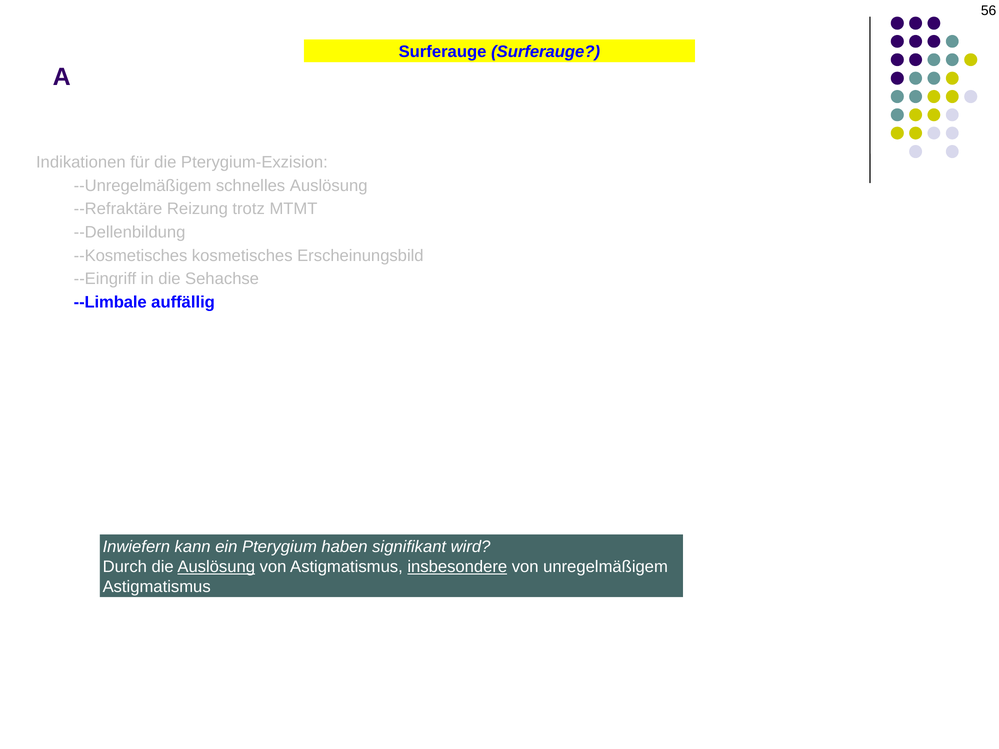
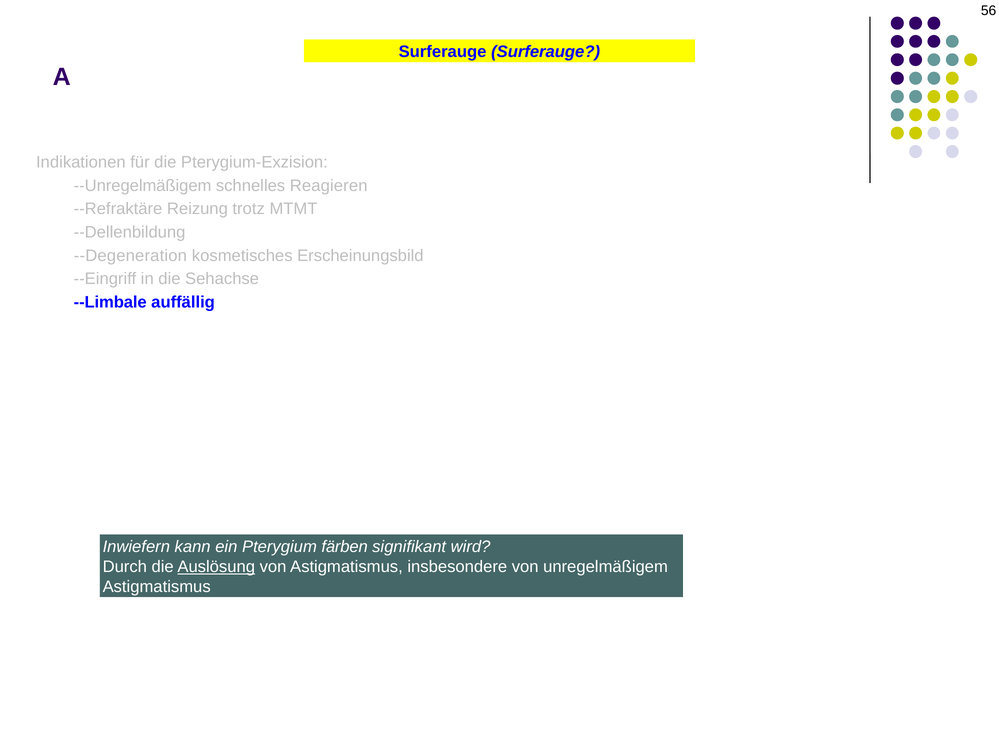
schnelles Auslösung: Auslösung -> Reagieren
--Kosmetisches: --Kosmetisches -> --Degeneration
haben: haben -> färben
insbesondere underline: present -> none
